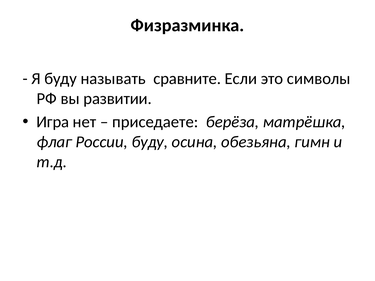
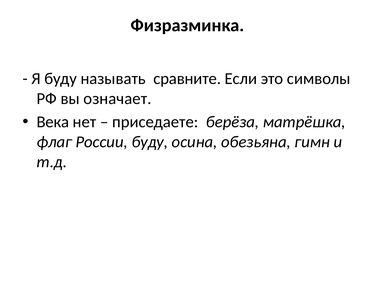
развитии: развитии -> означает
Игра: Игра -> Века
